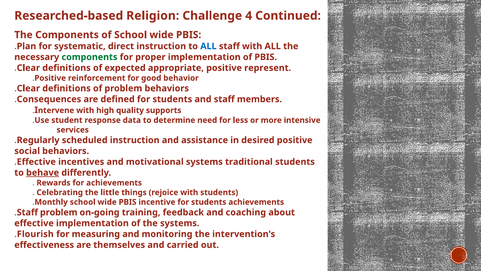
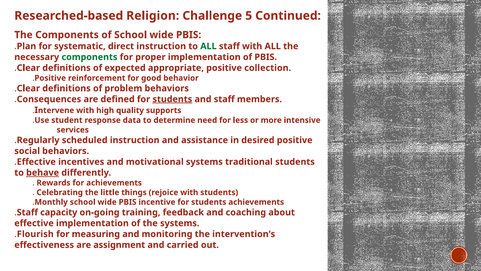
4: 4 -> 5
ALL at (208, 46) colour: blue -> green
represent: represent -> collection
students at (172, 99) underline: none -> present
Staff problem: problem -> capacity
themselves: themselves -> assignment
